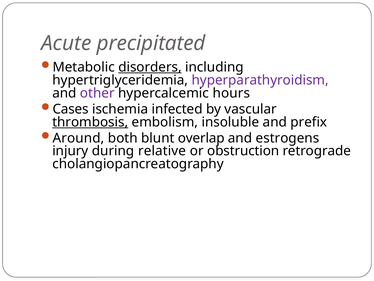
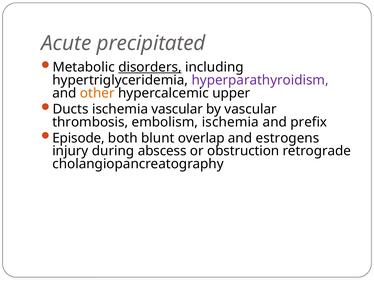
other colour: purple -> orange
hours: hours -> upper
Cases: Cases -> Ducts
ischemia infected: infected -> vascular
thrombosis underline: present -> none
embolism insoluble: insoluble -> ischemia
Around: Around -> Episode
relative: relative -> abscess
